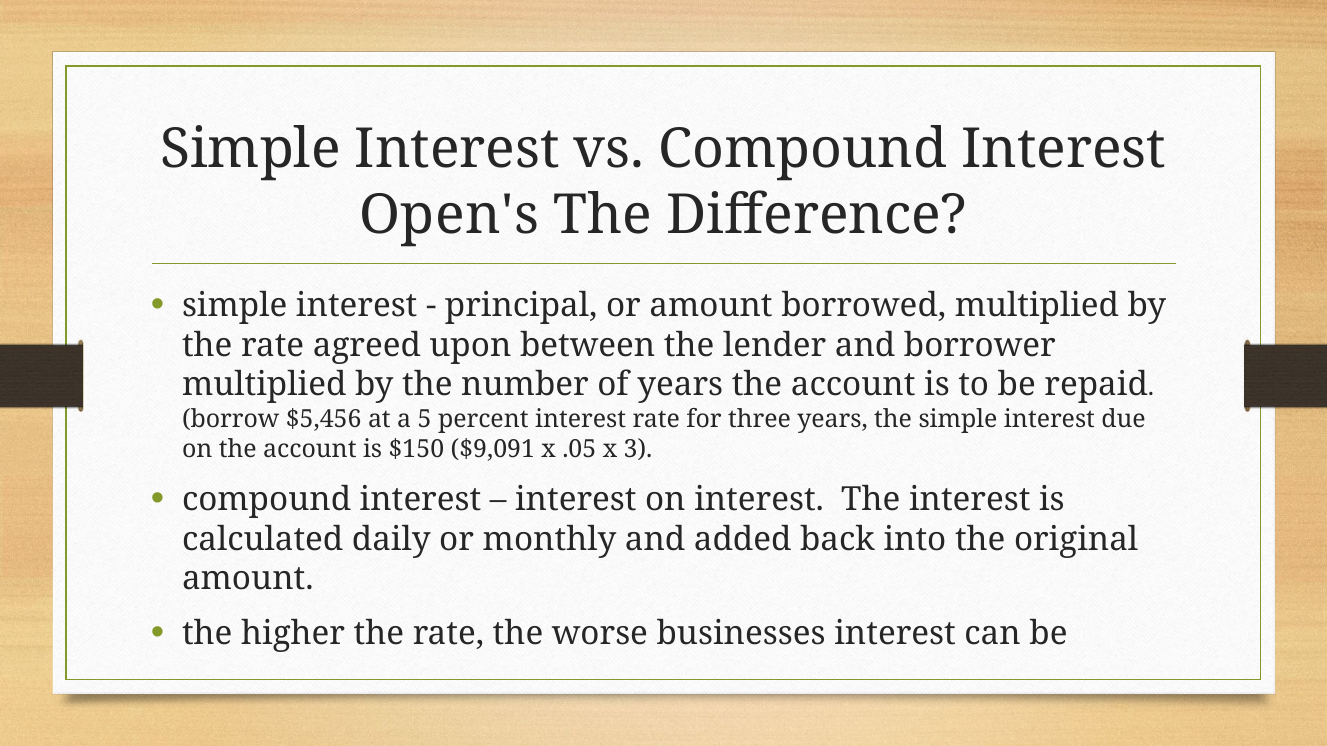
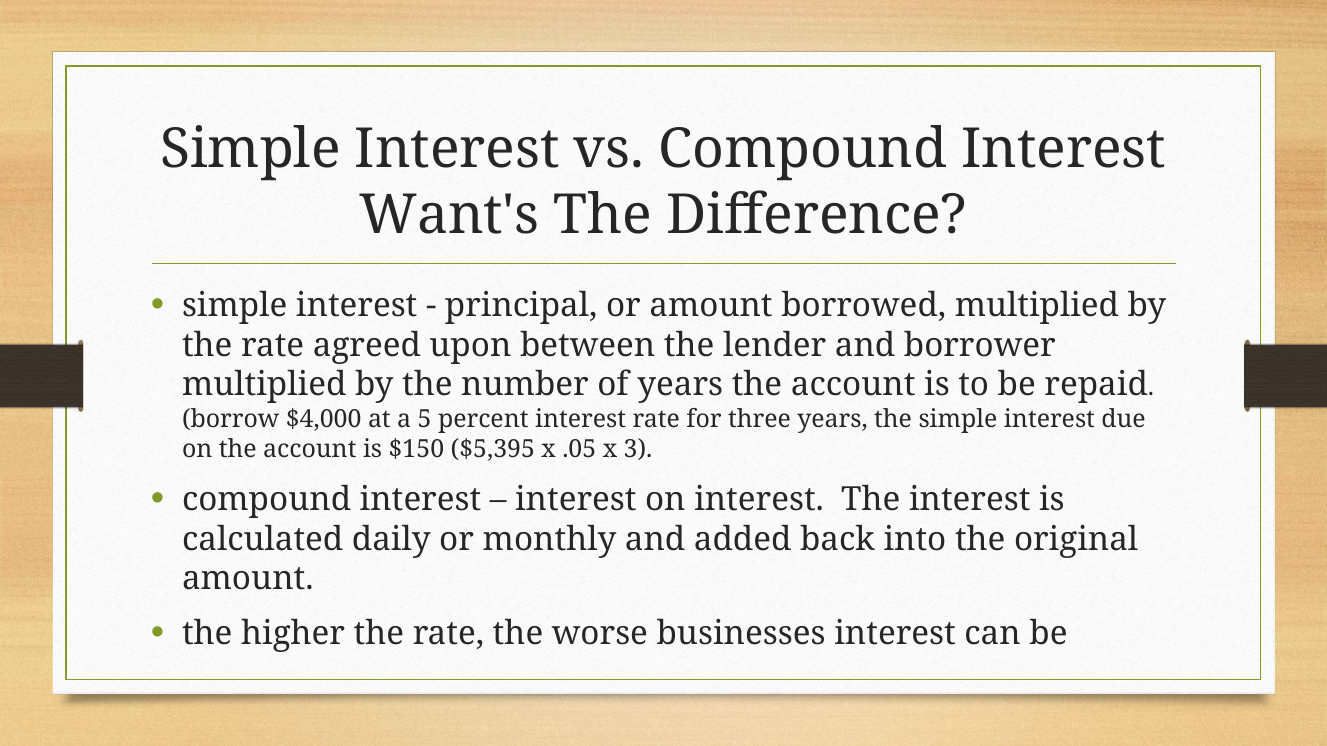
Open's: Open's -> Want's
$5,456: $5,456 -> $4,000
$9,091: $9,091 -> $5,395
